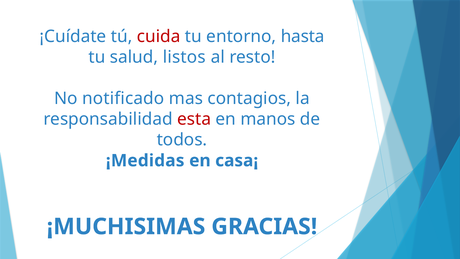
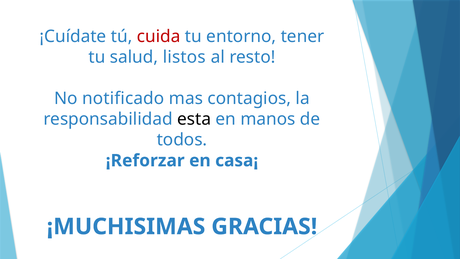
hasta: hasta -> tener
esta colour: red -> black
¡Medidas: ¡Medidas -> ¡Reforzar
